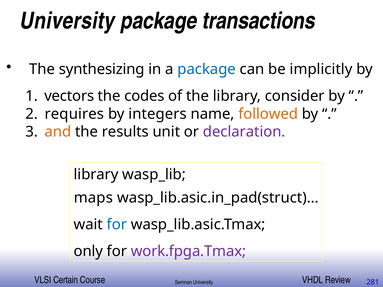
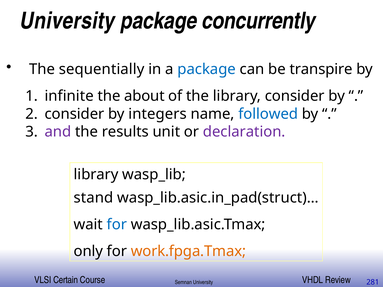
transactions: transactions -> concurrently
synthesizing: synthesizing -> sequentially
implicitly: implicitly -> transpire
vectors: vectors -> infinite
codes: codes -> about
requires at (74, 114): requires -> consider
followed colour: orange -> blue
and colour: orange -> purple
maps: maps -> stand
work.fpga.Tmax colour: purple -> orange
